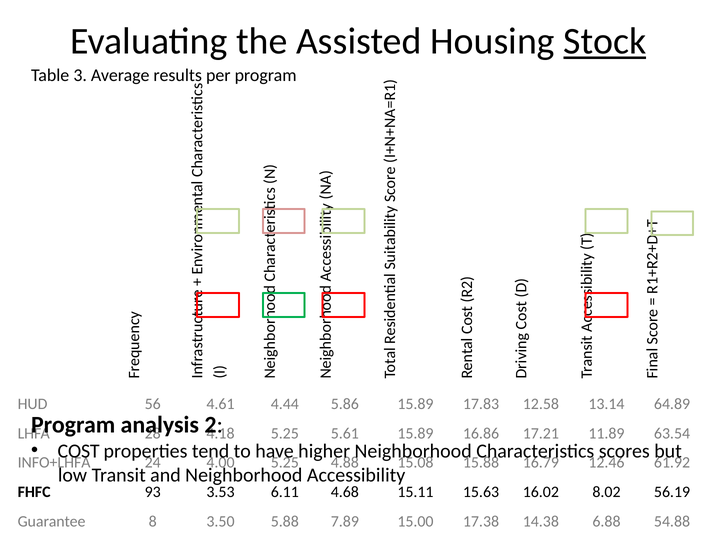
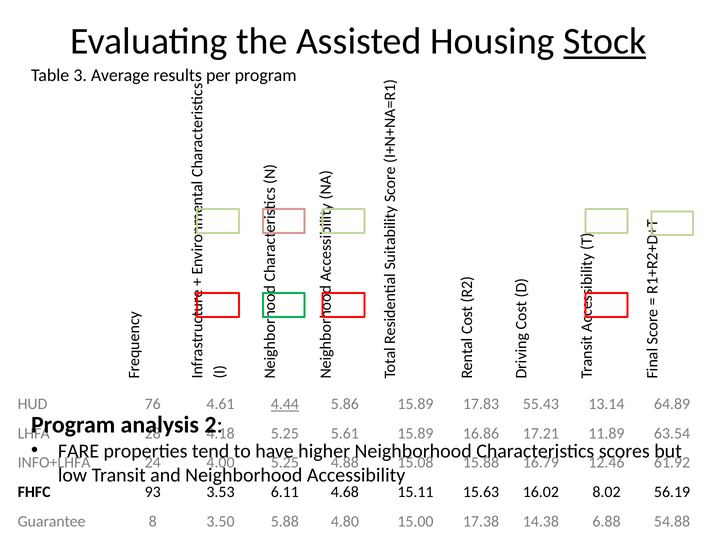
56: 56 -> 76
4.44 underline: none -> present
12.58: 12.58 -> 55.43
COST: COST -> FARE
7.89: 7.89 -> 4.80
